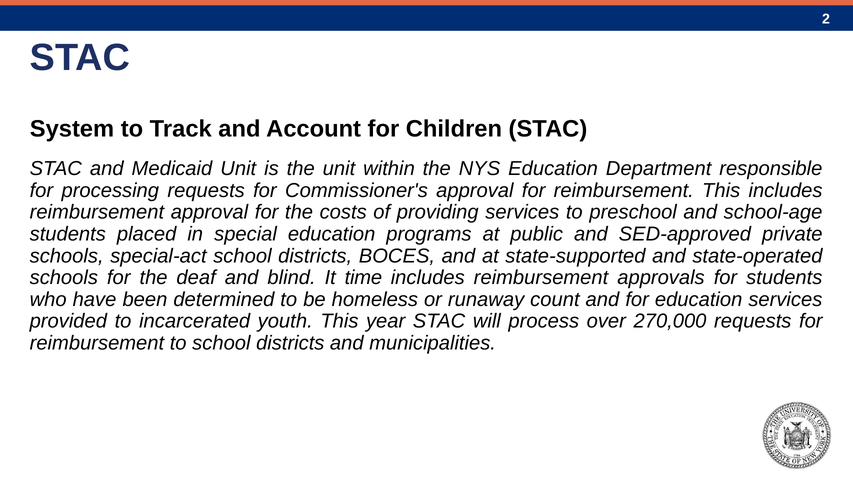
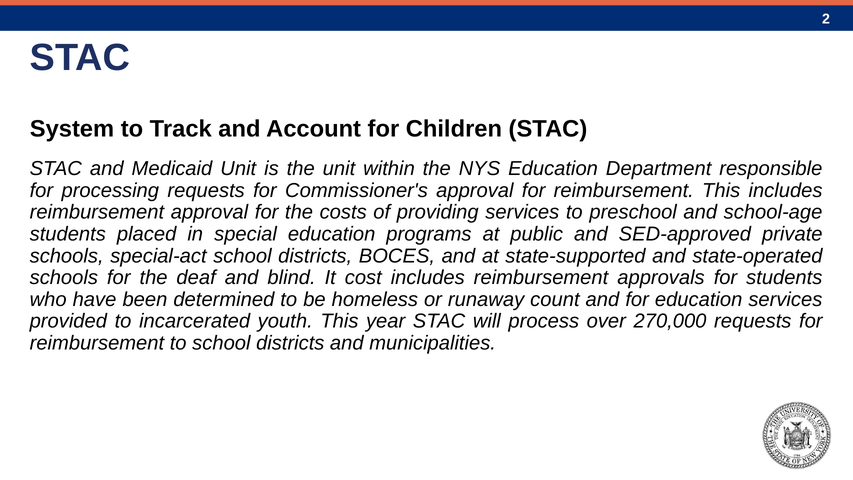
time: time -> cost
